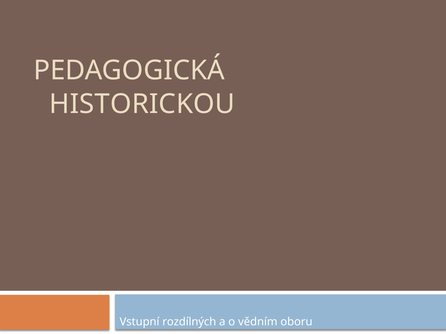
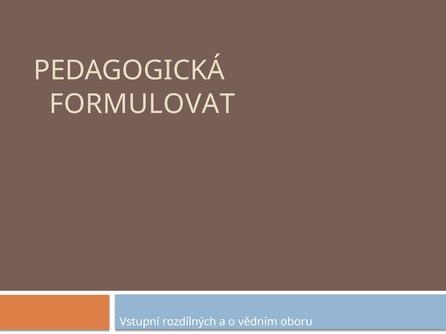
HISTORICKOU: HISTORICKOU -> FORMULOVAT
